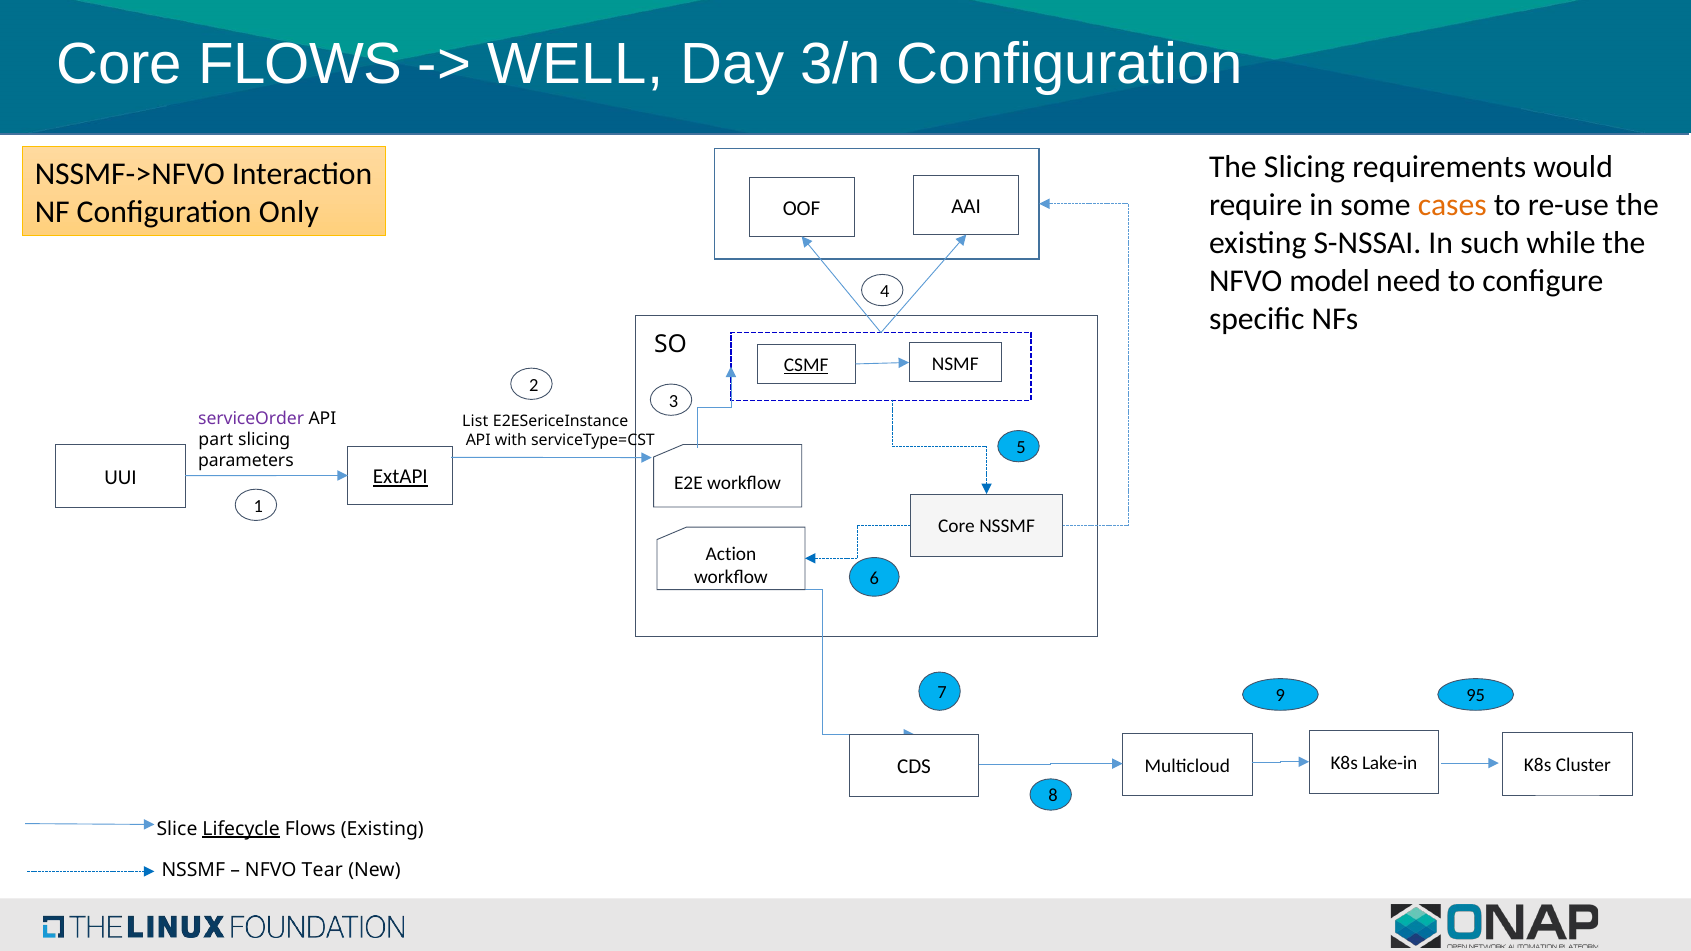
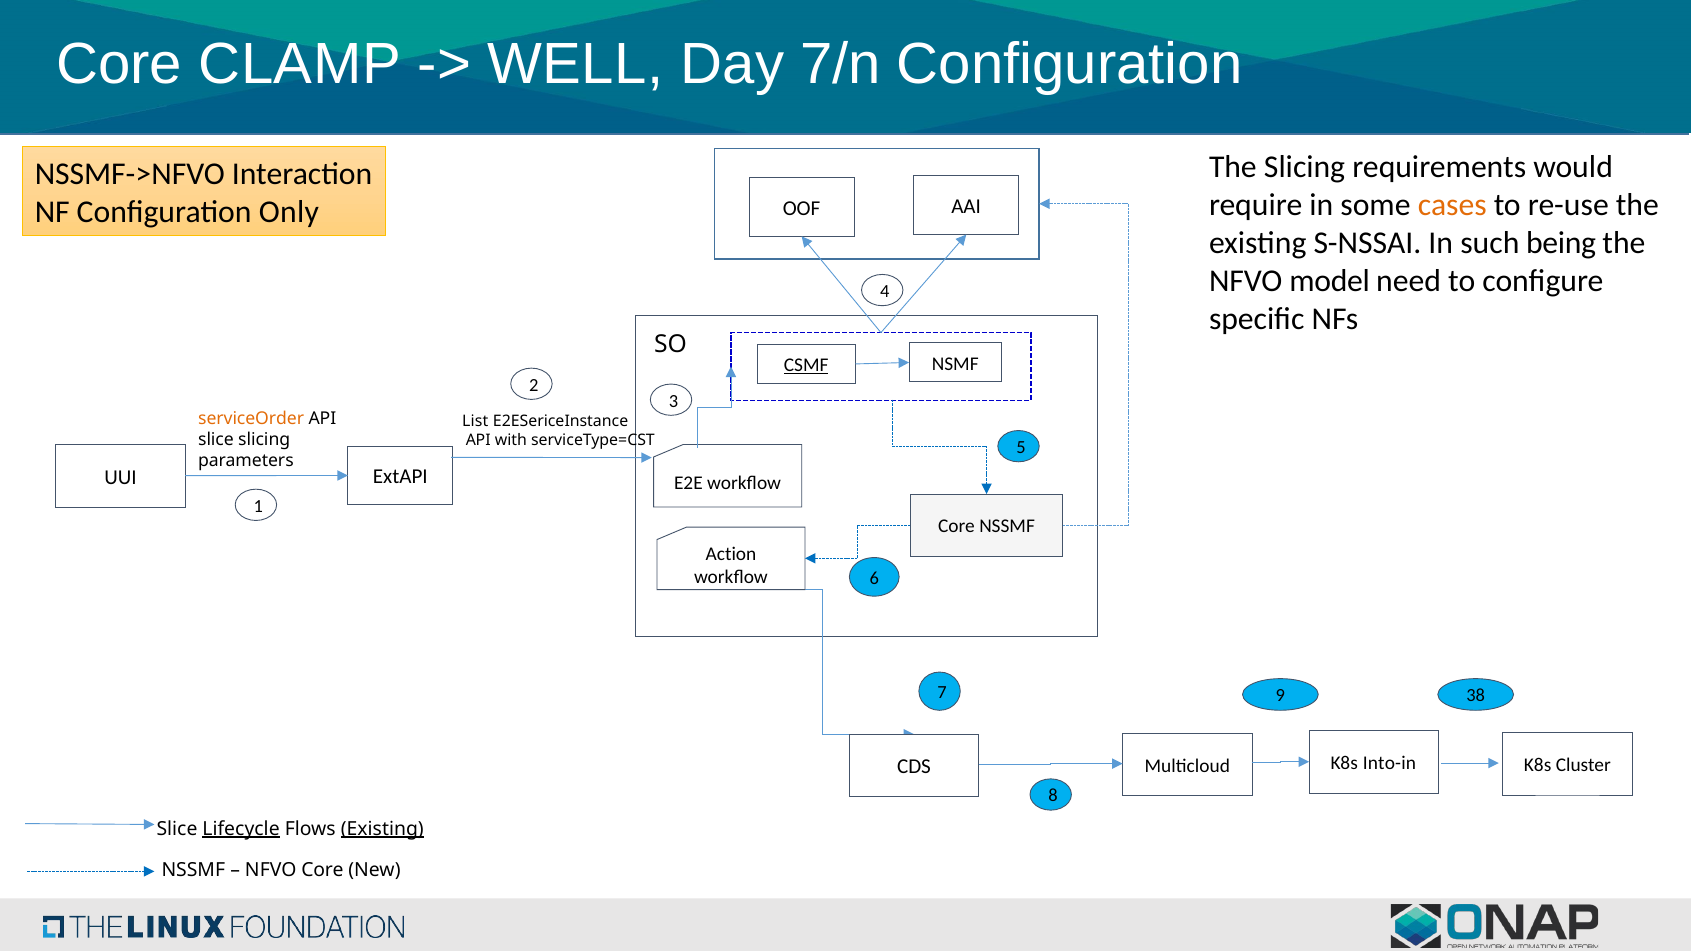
Core FLOWS: FLOWS -> CLAMP
3/n: 3/n -> 7/n
while: while -> being
serviceOrder colour: purple -> orange
part at (216, 440): part -> slice
ExtAPI underline: present -> none
95: 95 -> 38
Lake-in: Lake-in -> Into-in
Existing at (382, 829) underline: none -> present
NFVO Tear: Tear -> Core
